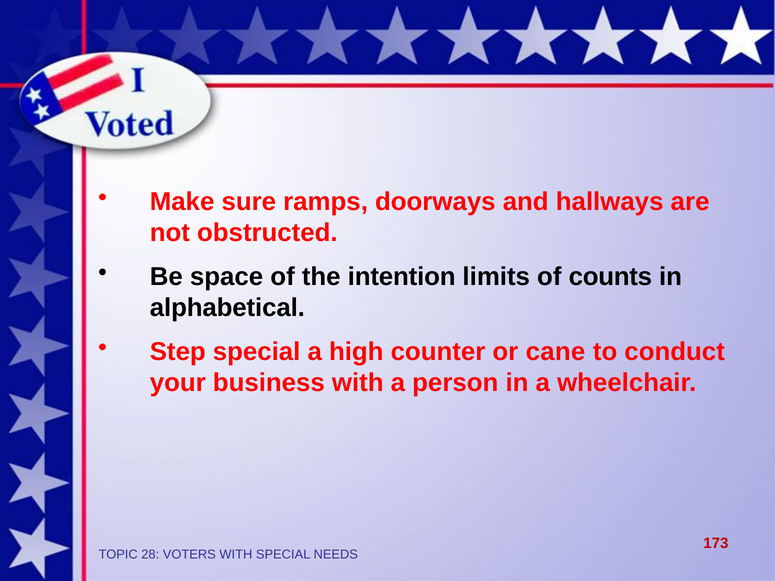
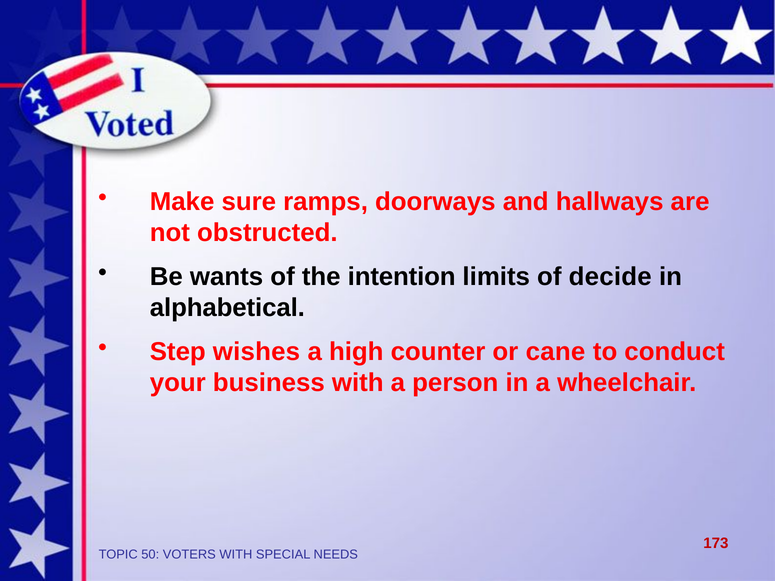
space: space -> wants
counts: counts -> decide
Step special: special -> wishes
28: 28 -> 50
